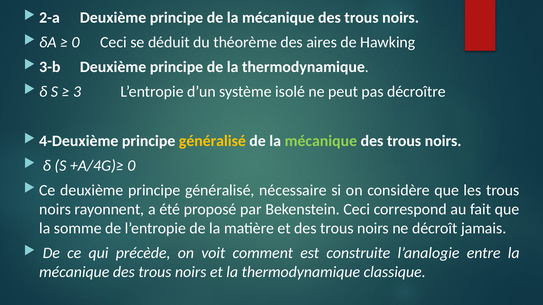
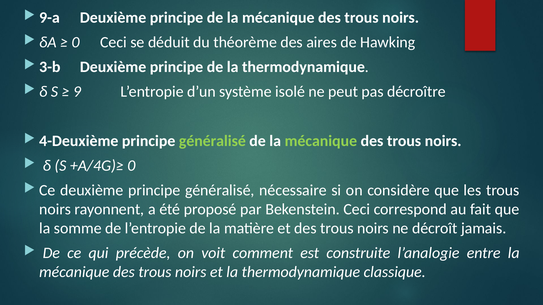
2-a: 2-a -> 9-a
3: 3 -> 9
généralisé at (212, 141) colour: yellow -> light green
